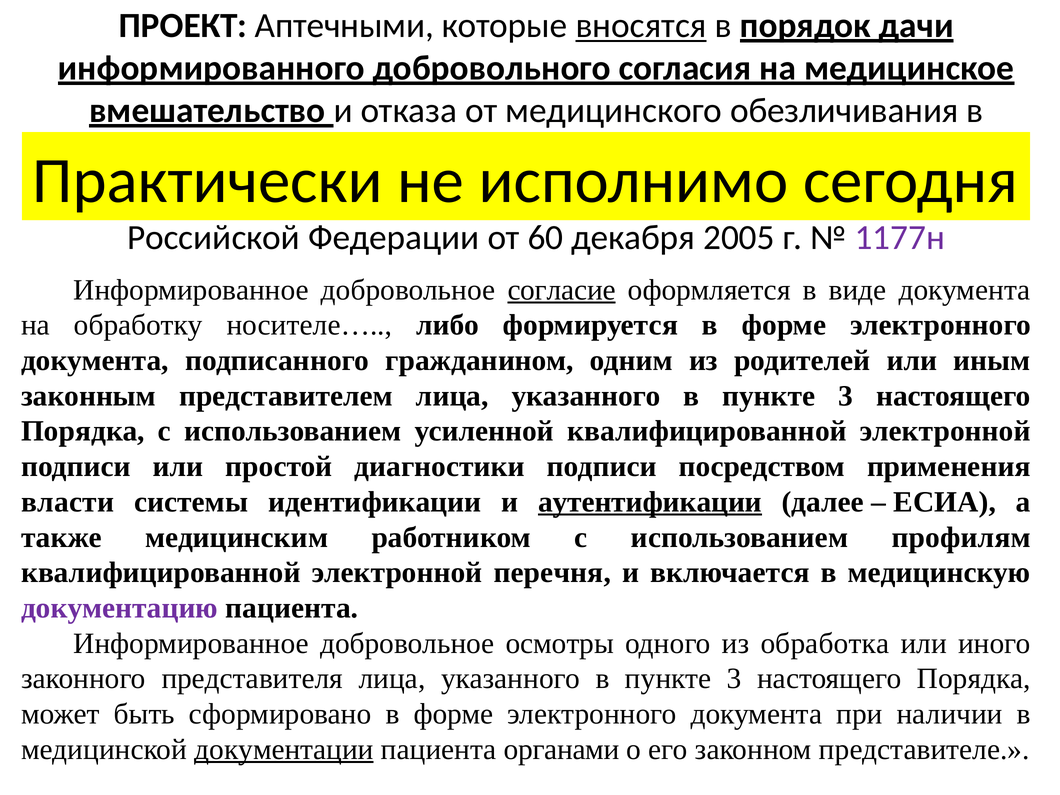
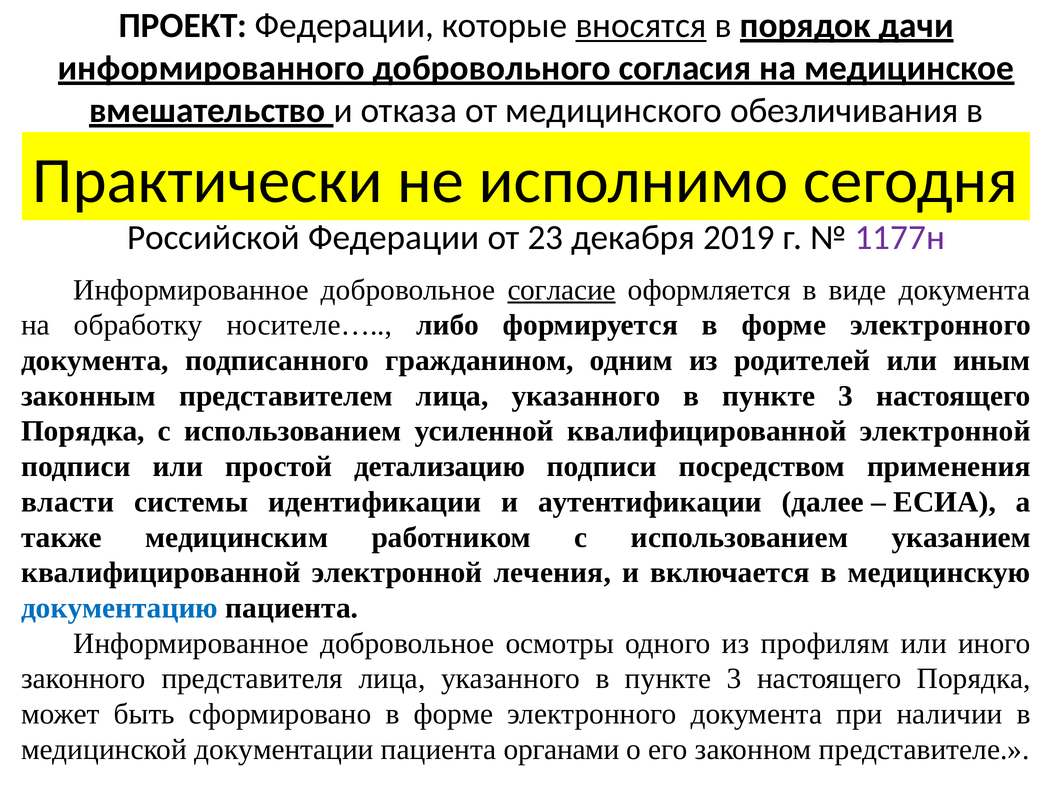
ПРОЕКТ Аптечными: Аптечными -> Федерации
60: 60 -> 23
2005: 2005 -> 2019
диагностики: диагностики -> детализацию
аутентификации underline: present -> none
профилям: профилям -> указанием
перечня: перечня -> лечения
документацию colour: purple -> blue
обработка: обработка -> профилям
документации underline: present -> none
